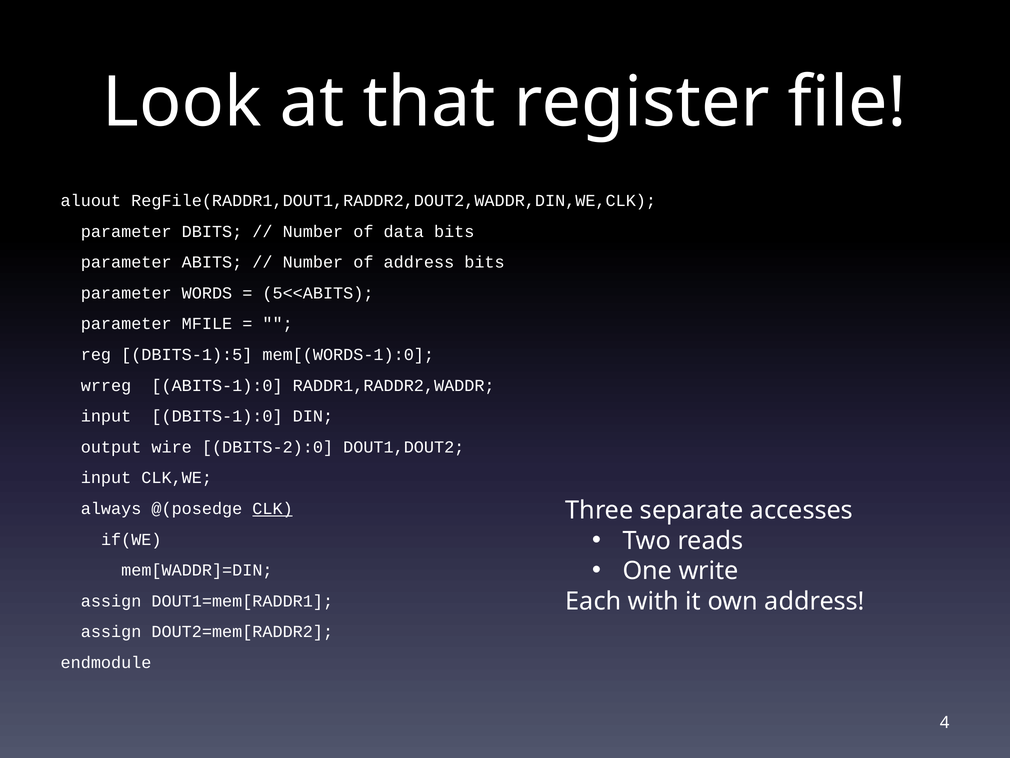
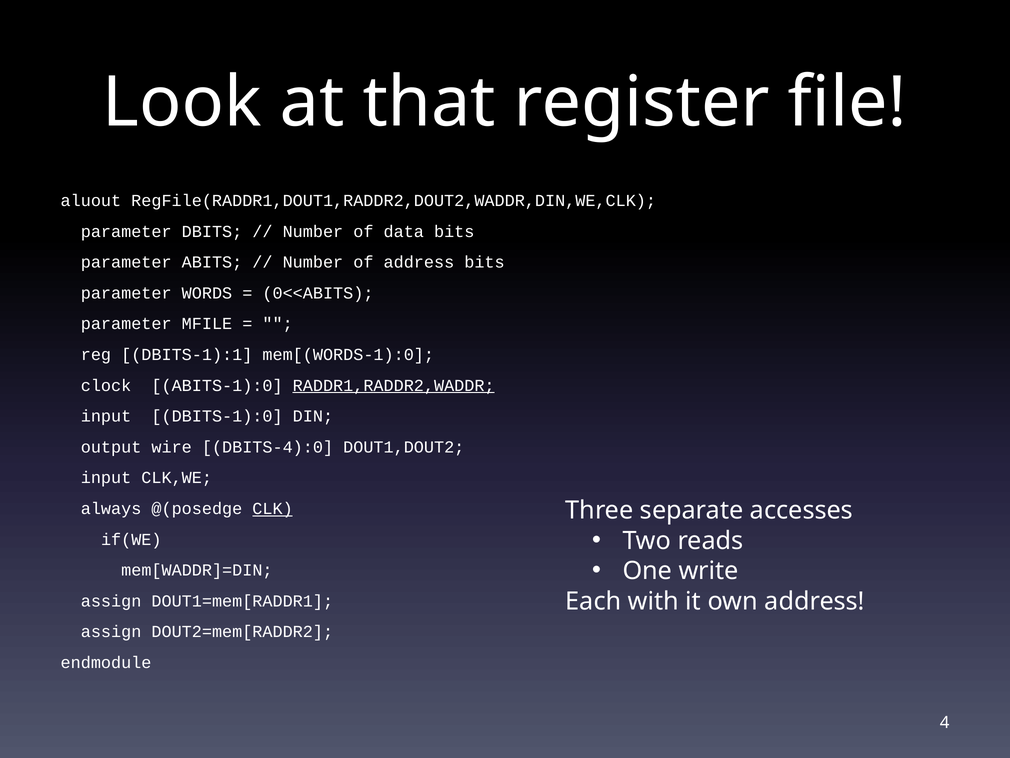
5<<ABITS: 5<<ABITS -> 0<<ABITS
DBITS-1):5: DBITS-1):5 -> DBITS-1):1
wrreg: wrreg -> clock
RADDR1,RADDR2,WADDR underline: none -> present
DBITS-2):0: DBITS-2):0 -> DBITS-4):0
